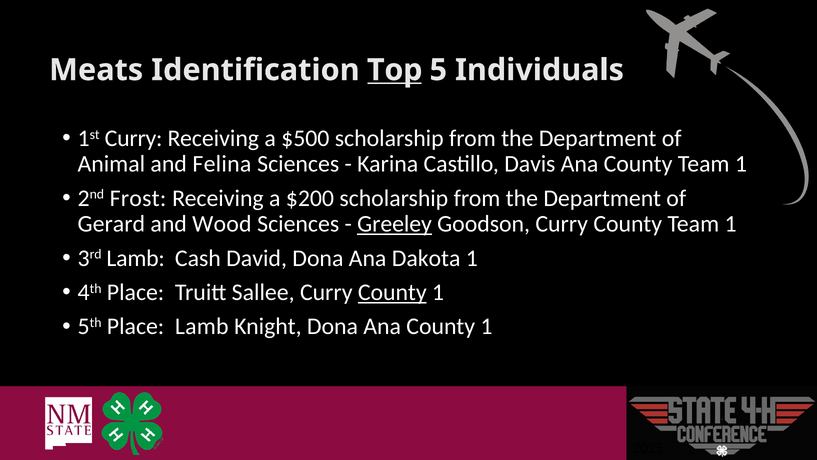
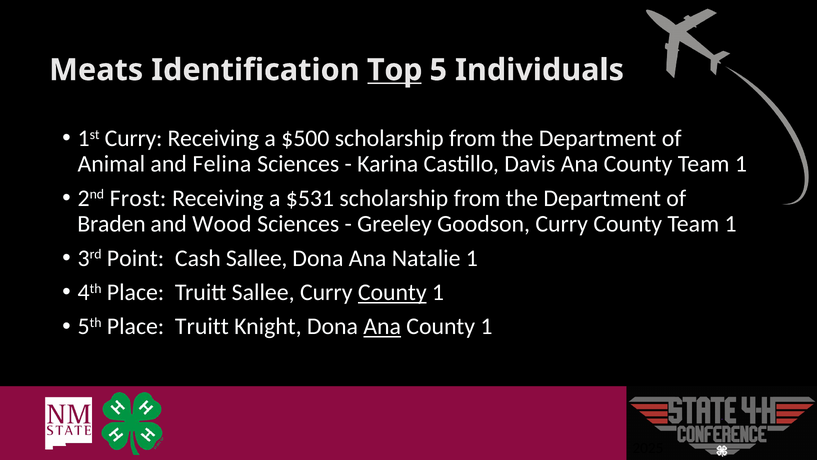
$200: $200 -> $531
Gerard: Gerard -> Braden
Greeley underline: present -> none
3rd Lamb: Lamb -> Point
Cash David: David -> Sallee
Dakota: Dakota -> Natalie
5th Place Lamb: Lamb -> Truitt
Ana at (382, 326) underline: none -> present
